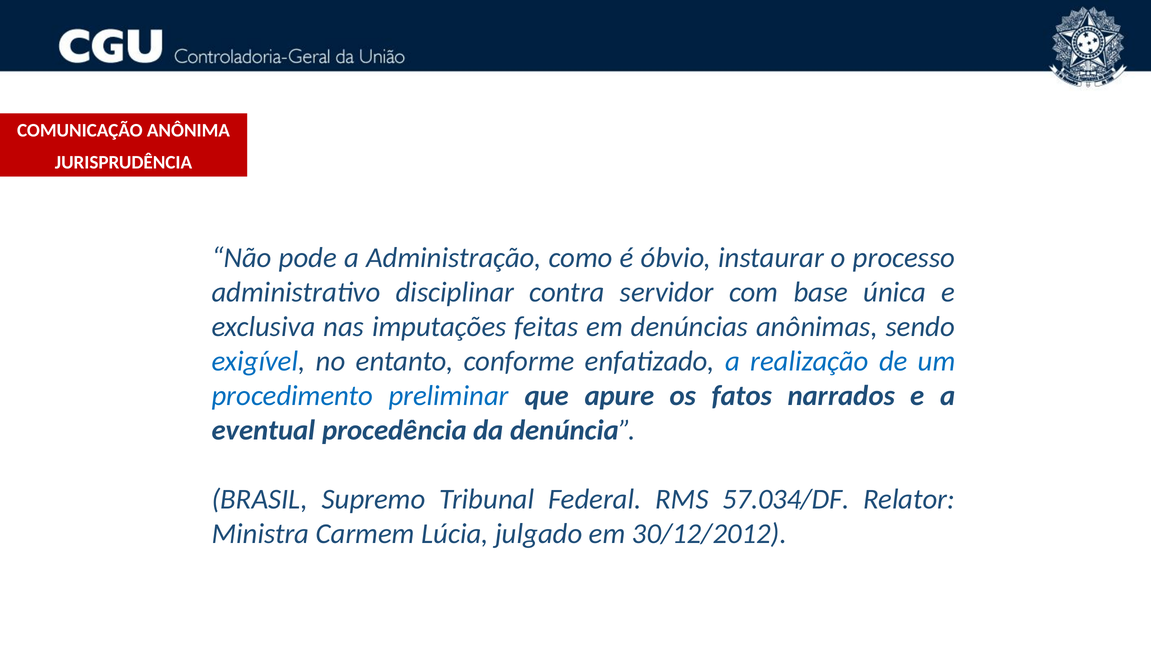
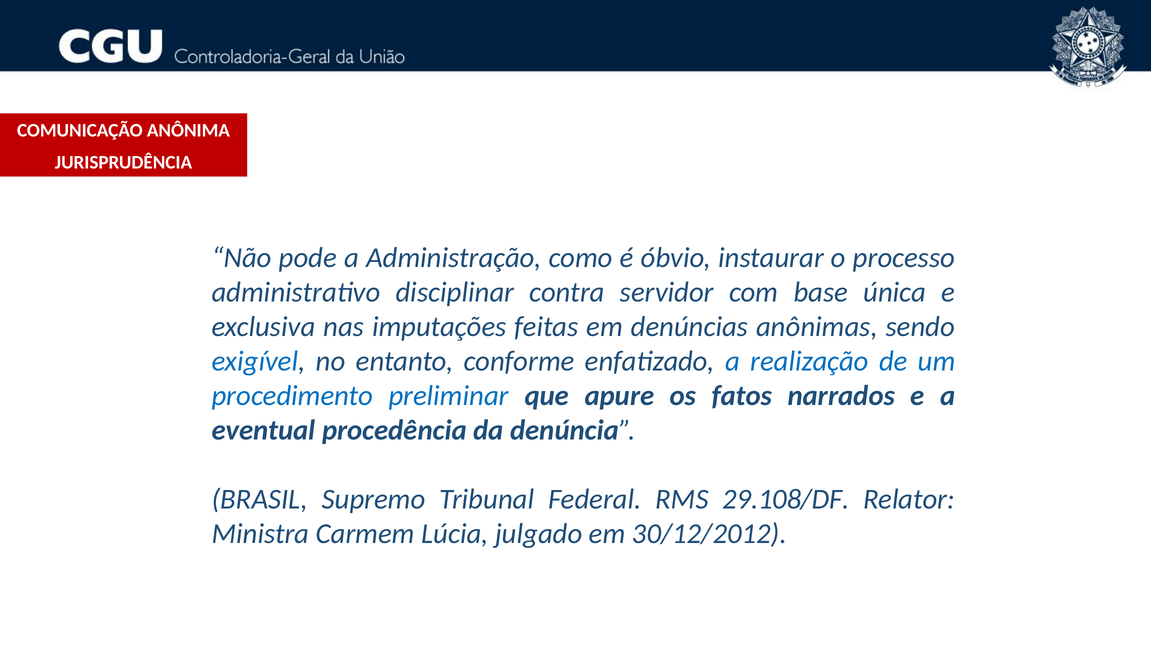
57.034/DF: 57.034/DF -> 29.108/DF
